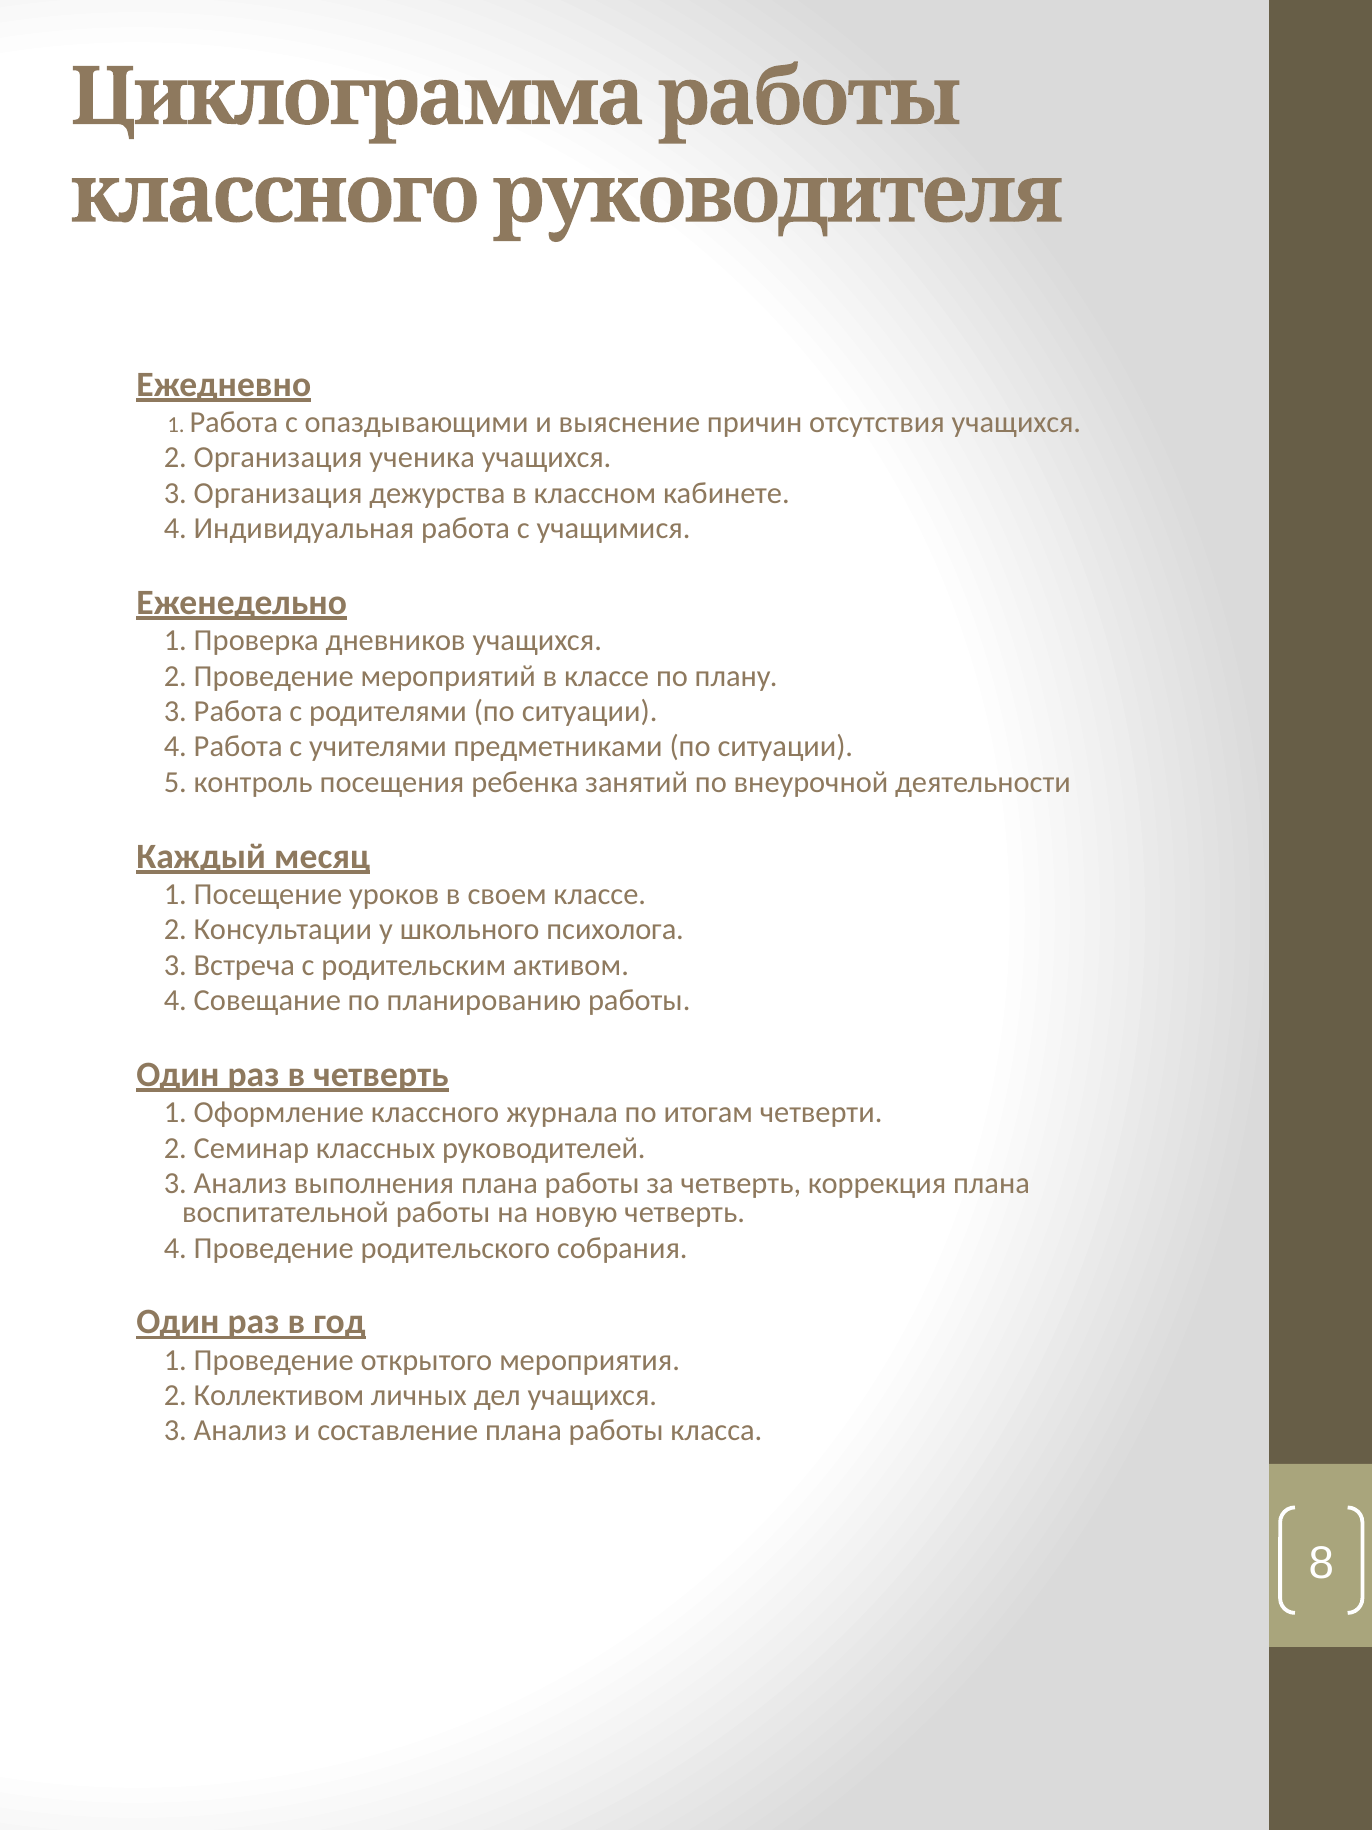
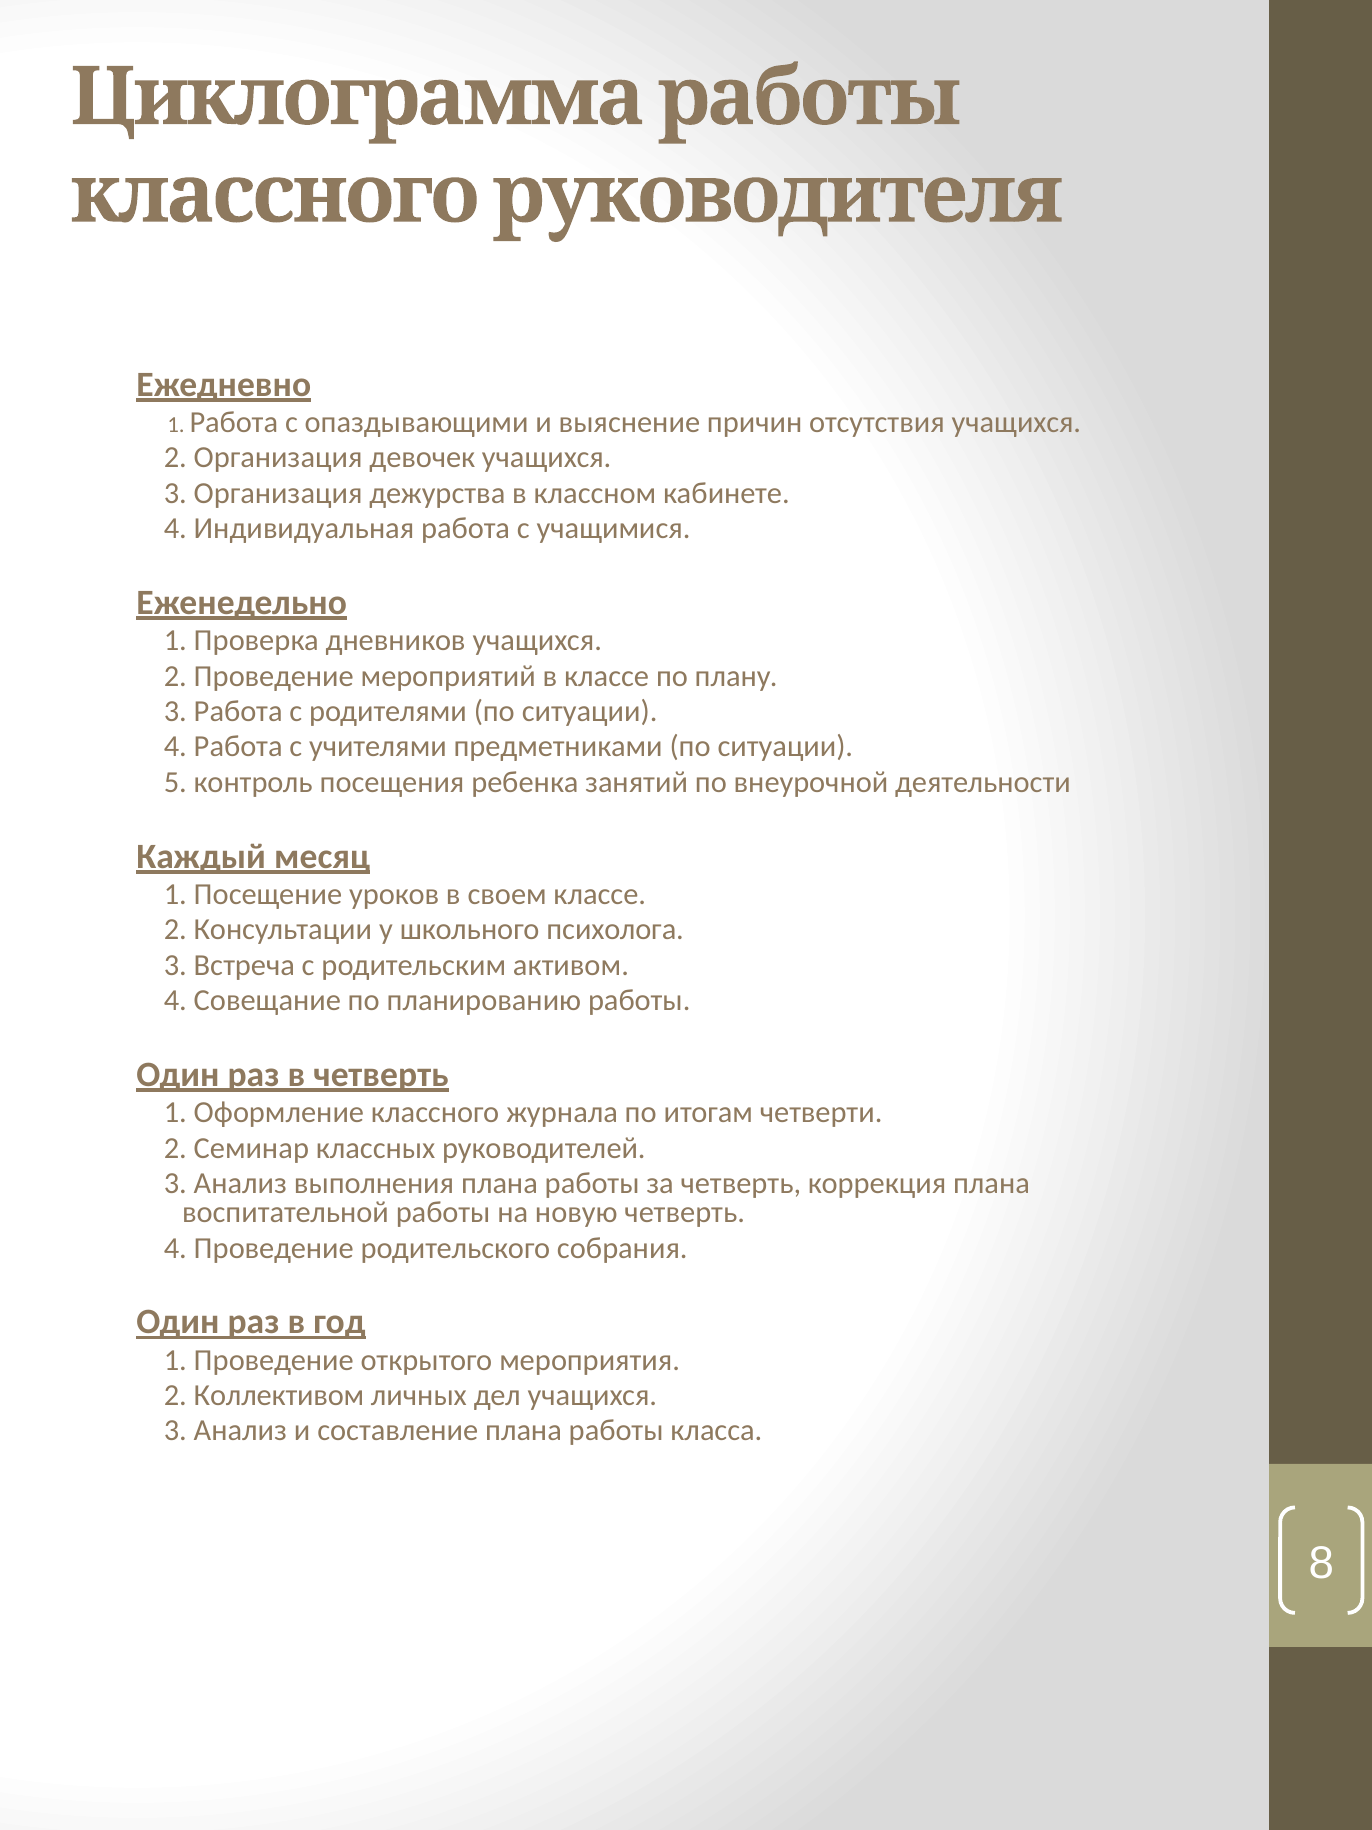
ученика: ученика -> девочек
